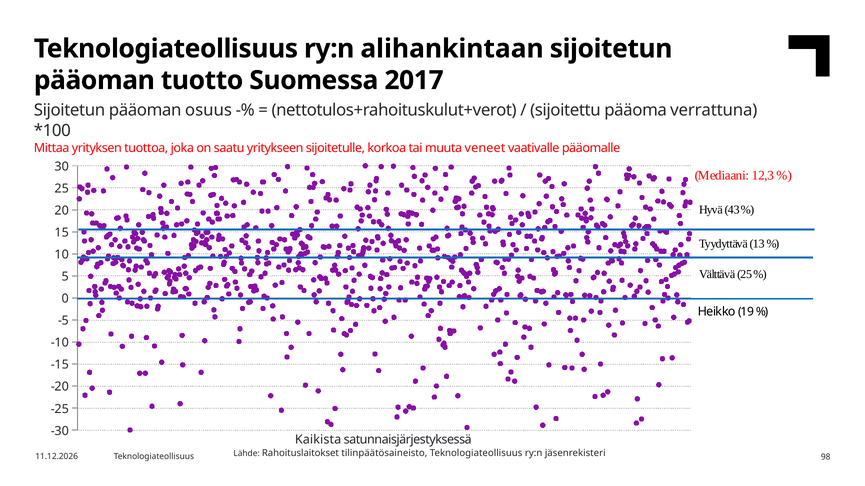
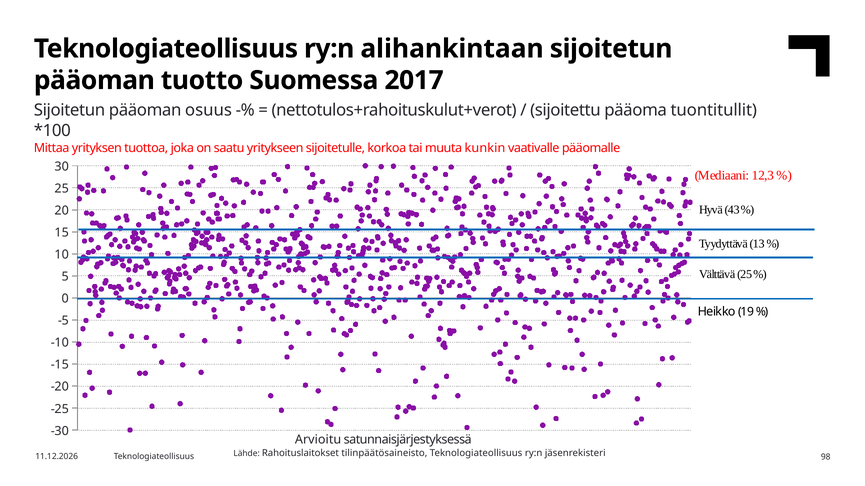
verrattuna: verrattuna -> tuontitullit
veneet: veneet -> kunkin
Kaikista: Kaikista -> Arvioitu
